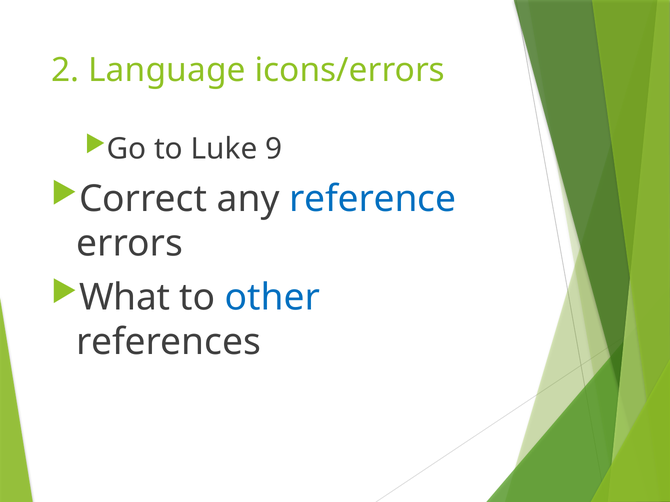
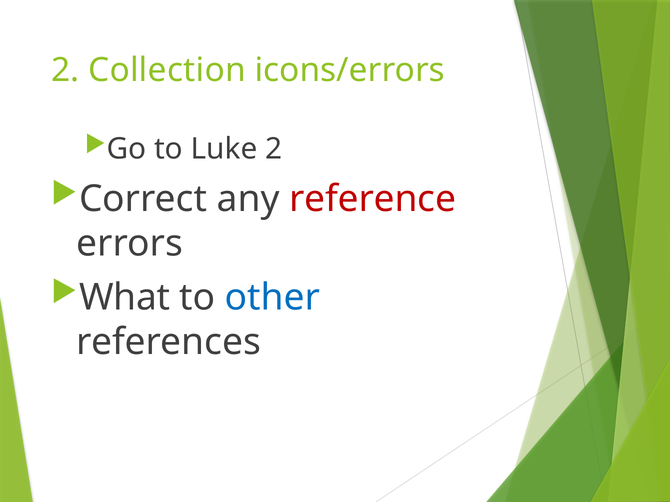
Language: Language -> Collection
Luke 9: 9 -> 2
reference colour: blue -> red
